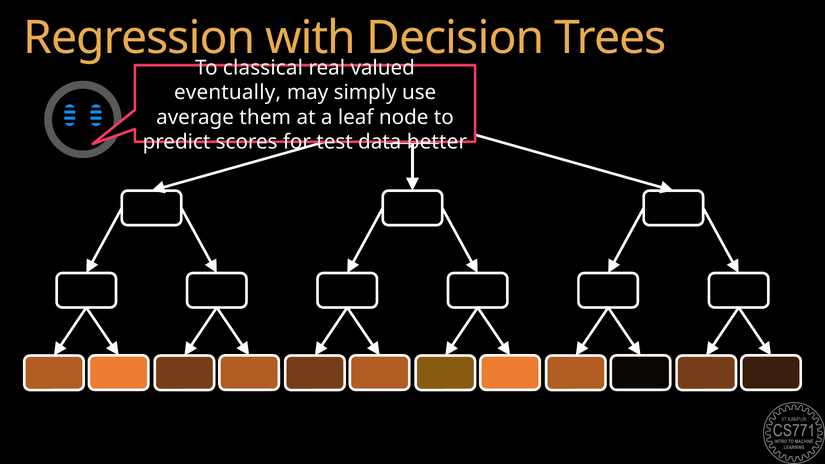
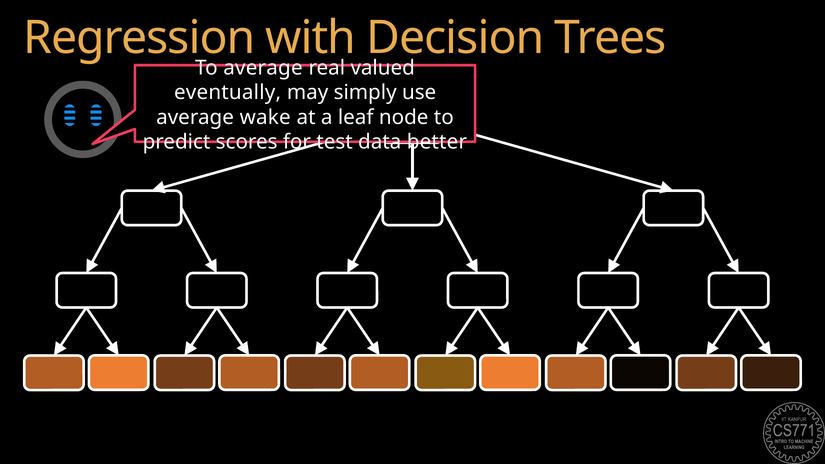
classical at (263, 68): classical -> average
them: them -> wake
